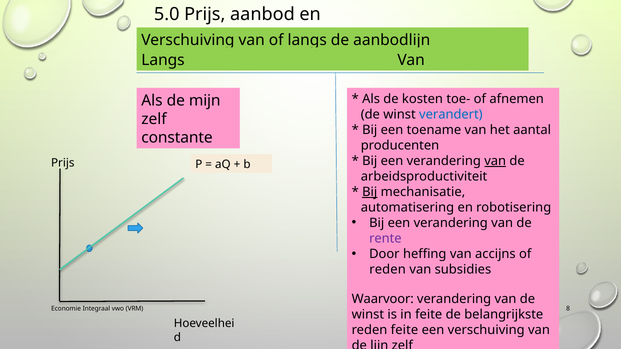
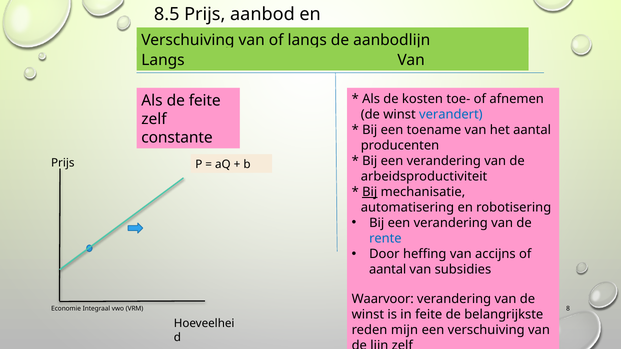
5.0: 5.0 -> 8.5
de mijn: mijn -> feite
van at (495, 161) underline: present -> none
rente colour: purple -> blue
reden at (388, 270): reden -> aantal
reden feite: feite -> mijn
